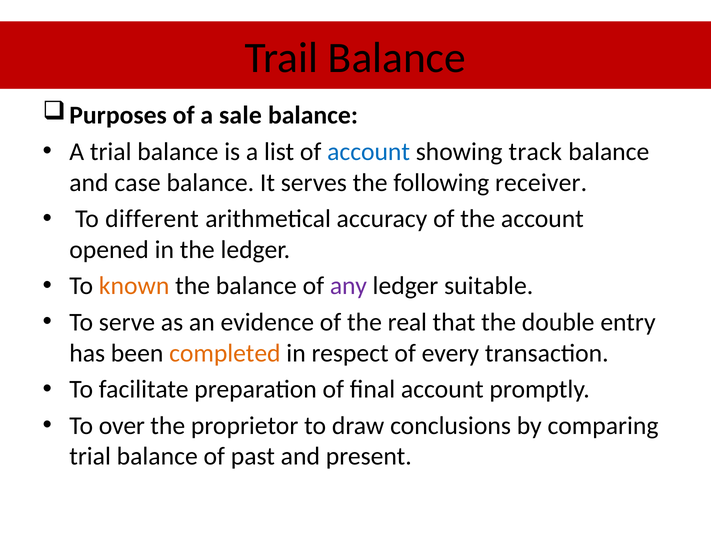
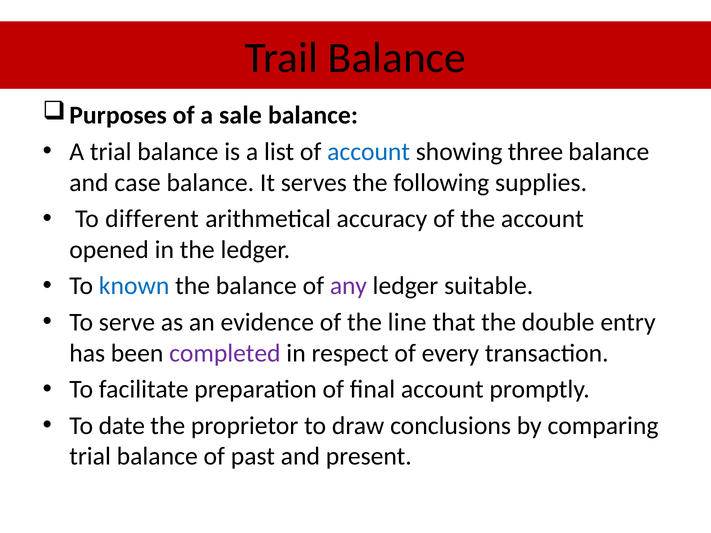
track: track -> three
receiver: receiver -> supplies
known colour: orange -> blue
real: real -> line
completed colour: orange -> purple
over: over -> date
